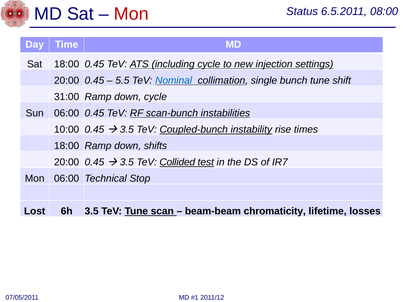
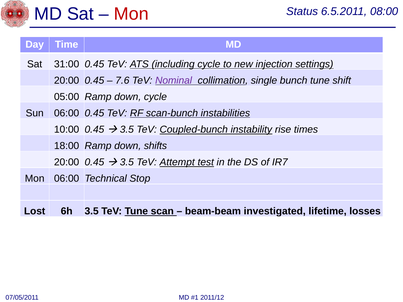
Sat 18:00: 18:00 -> 31:00
5.5: 5.5 -> 7.6
Nominal colour: blue -> purple
31:00: 31:00 -> 05:00
Collided: Collided -> Attempt
chromaticity: chromaticity -> investigated
